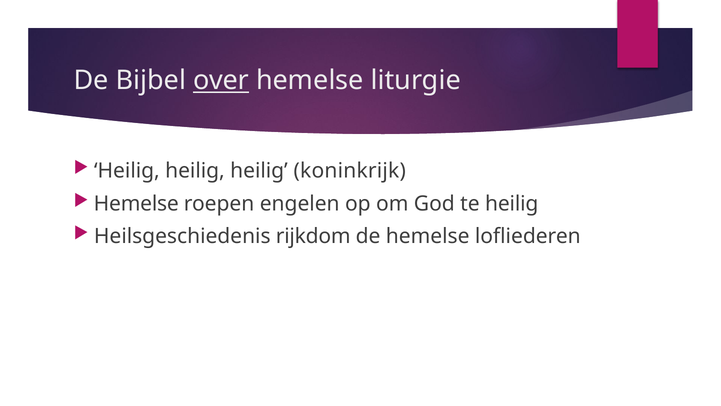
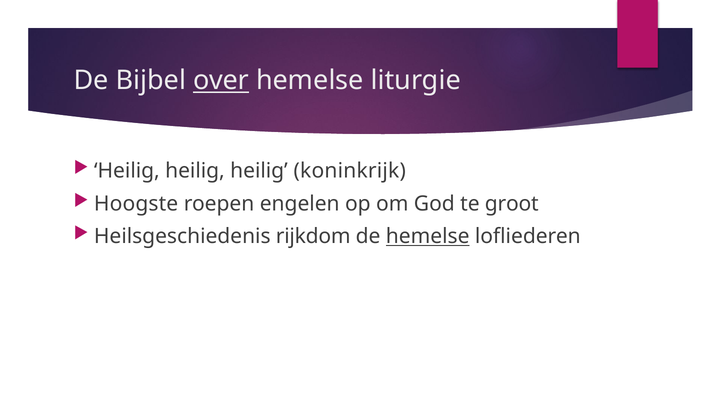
Hemelse at (136, 203): Hemelse -> Hoogste
te heilig: heilig -> groot
hemelse at (428, 236) underline: none -> present
